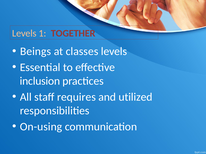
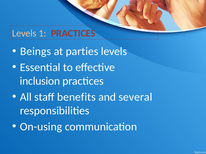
1 TOGETHER: TOGETHER -> PRACTICES
classes: classes -> parties
requires: requires -> benefits
utilized: utilized -> several
